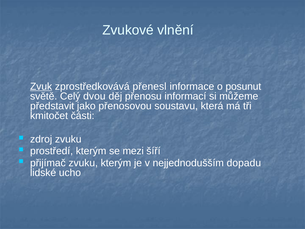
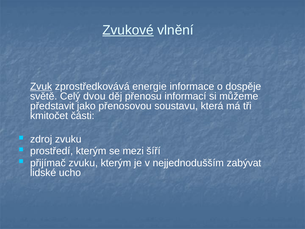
Zvukové underline: none -> present
přenesl: přenesl -> energie
posunut: posunut -> dospěje
dopadu: dopadu -> zabývat
